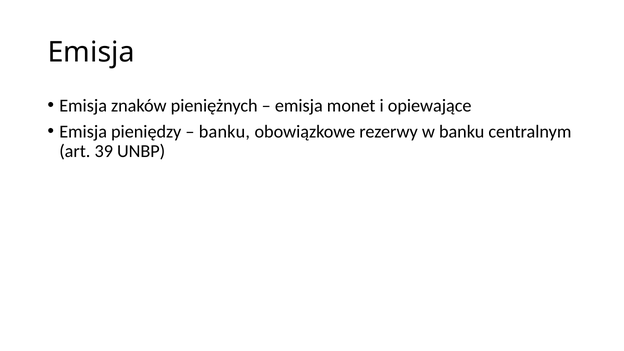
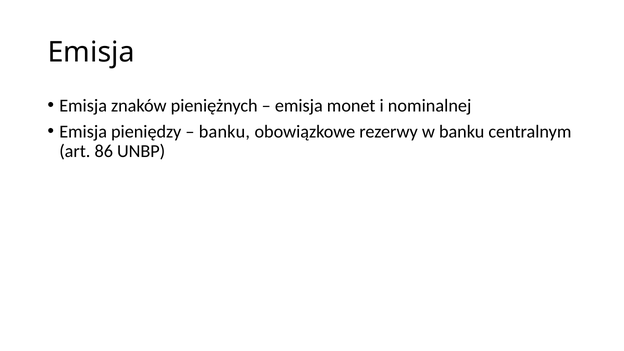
opiewające: opiewające -> nominalnej
39: 39 -> 86
